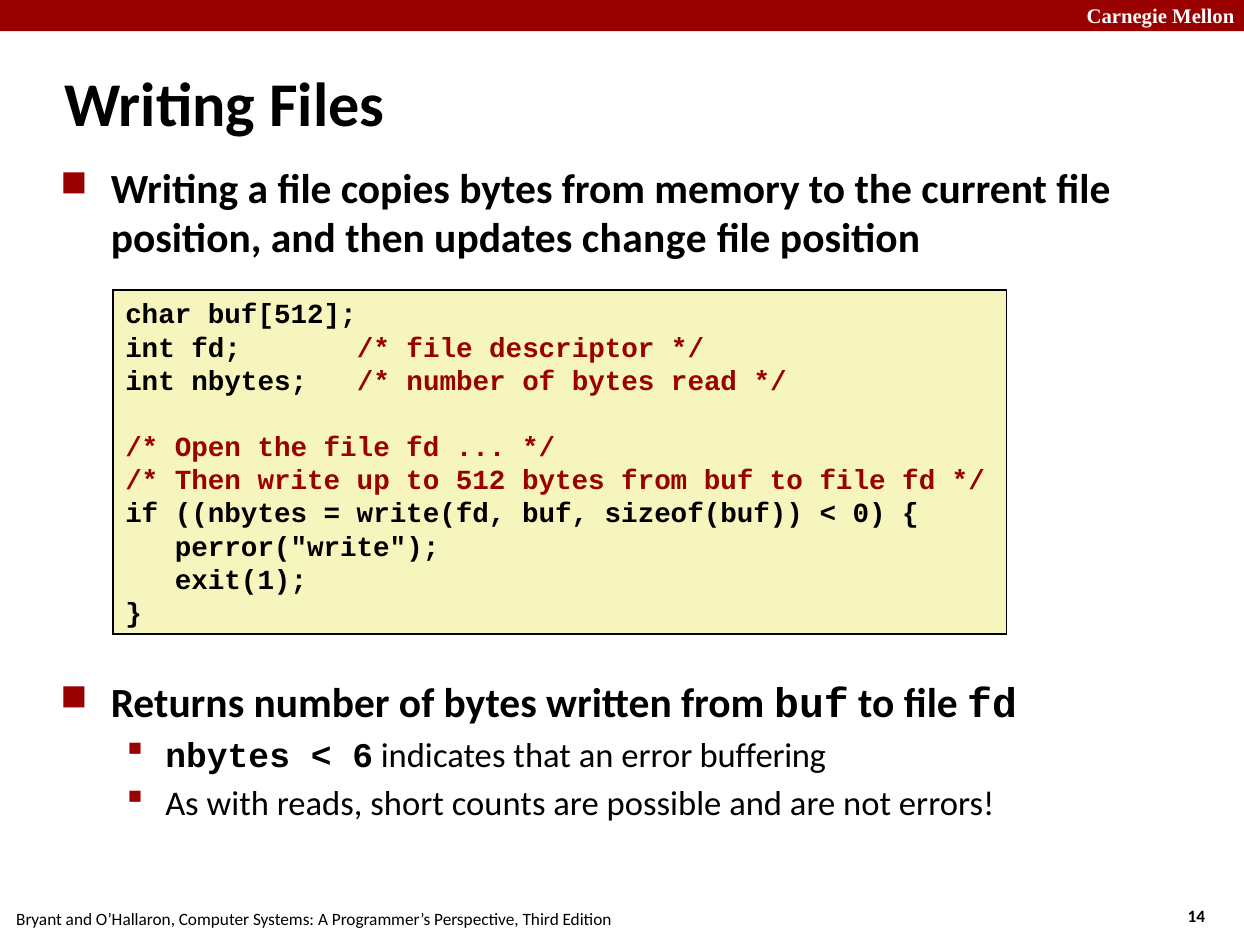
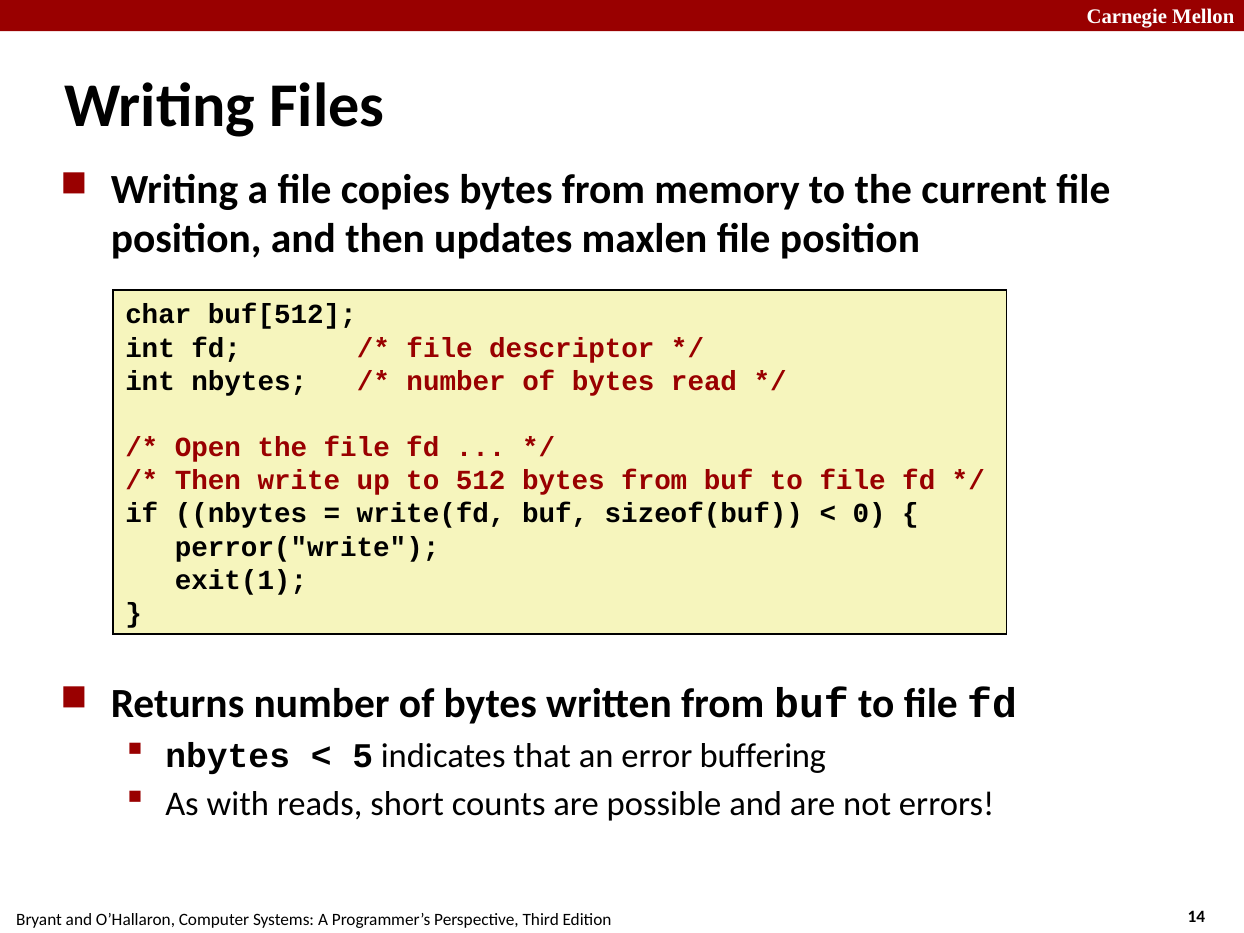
change: change -> maxlen
6: 6 -> 5
